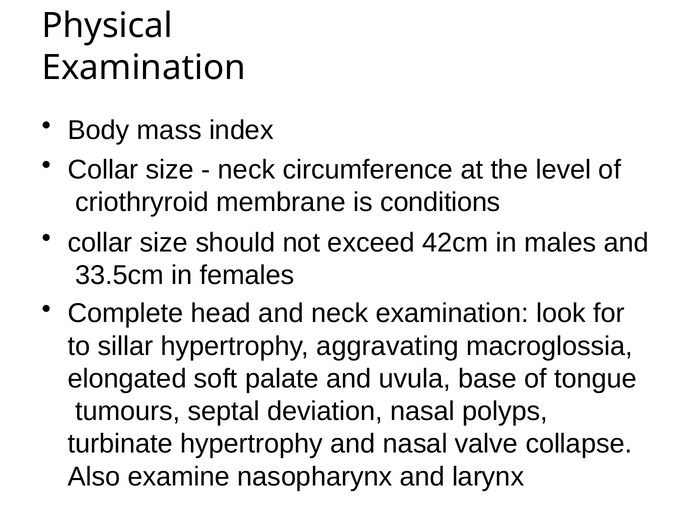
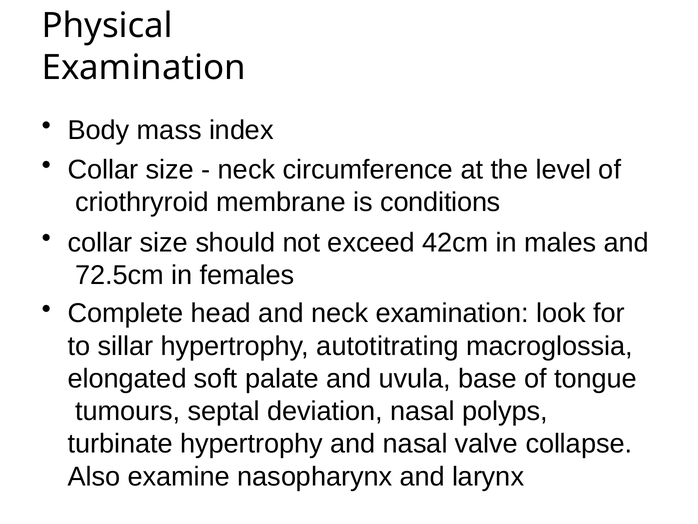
33.5cm: 33.5cm -> 72.5cm
aggravating: aggravating -> autotitrating
